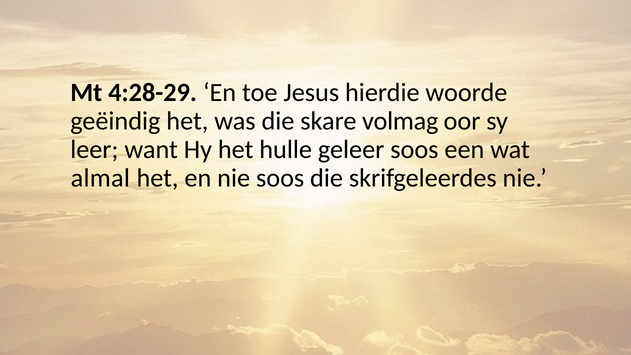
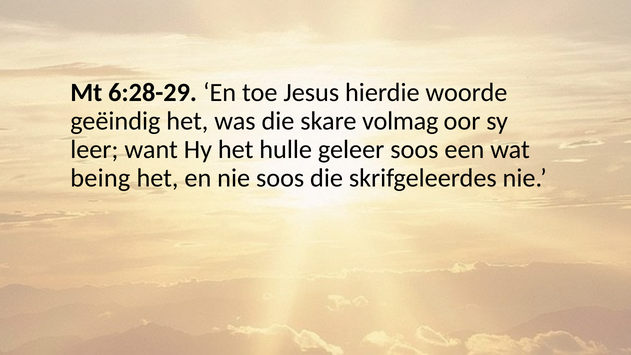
4:28-29: 4:28-29 -> 6:28-29
almal: almal -> being
